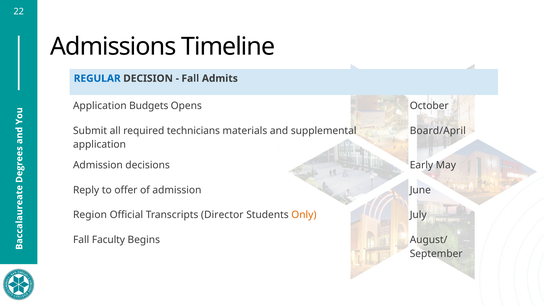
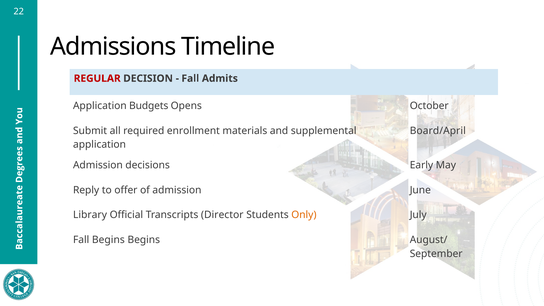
REGULAR colour: blue -> red
technicians: technicians -> enrollment
Region: Region -> Library
Fall Faculty: Faculty -> Begins
